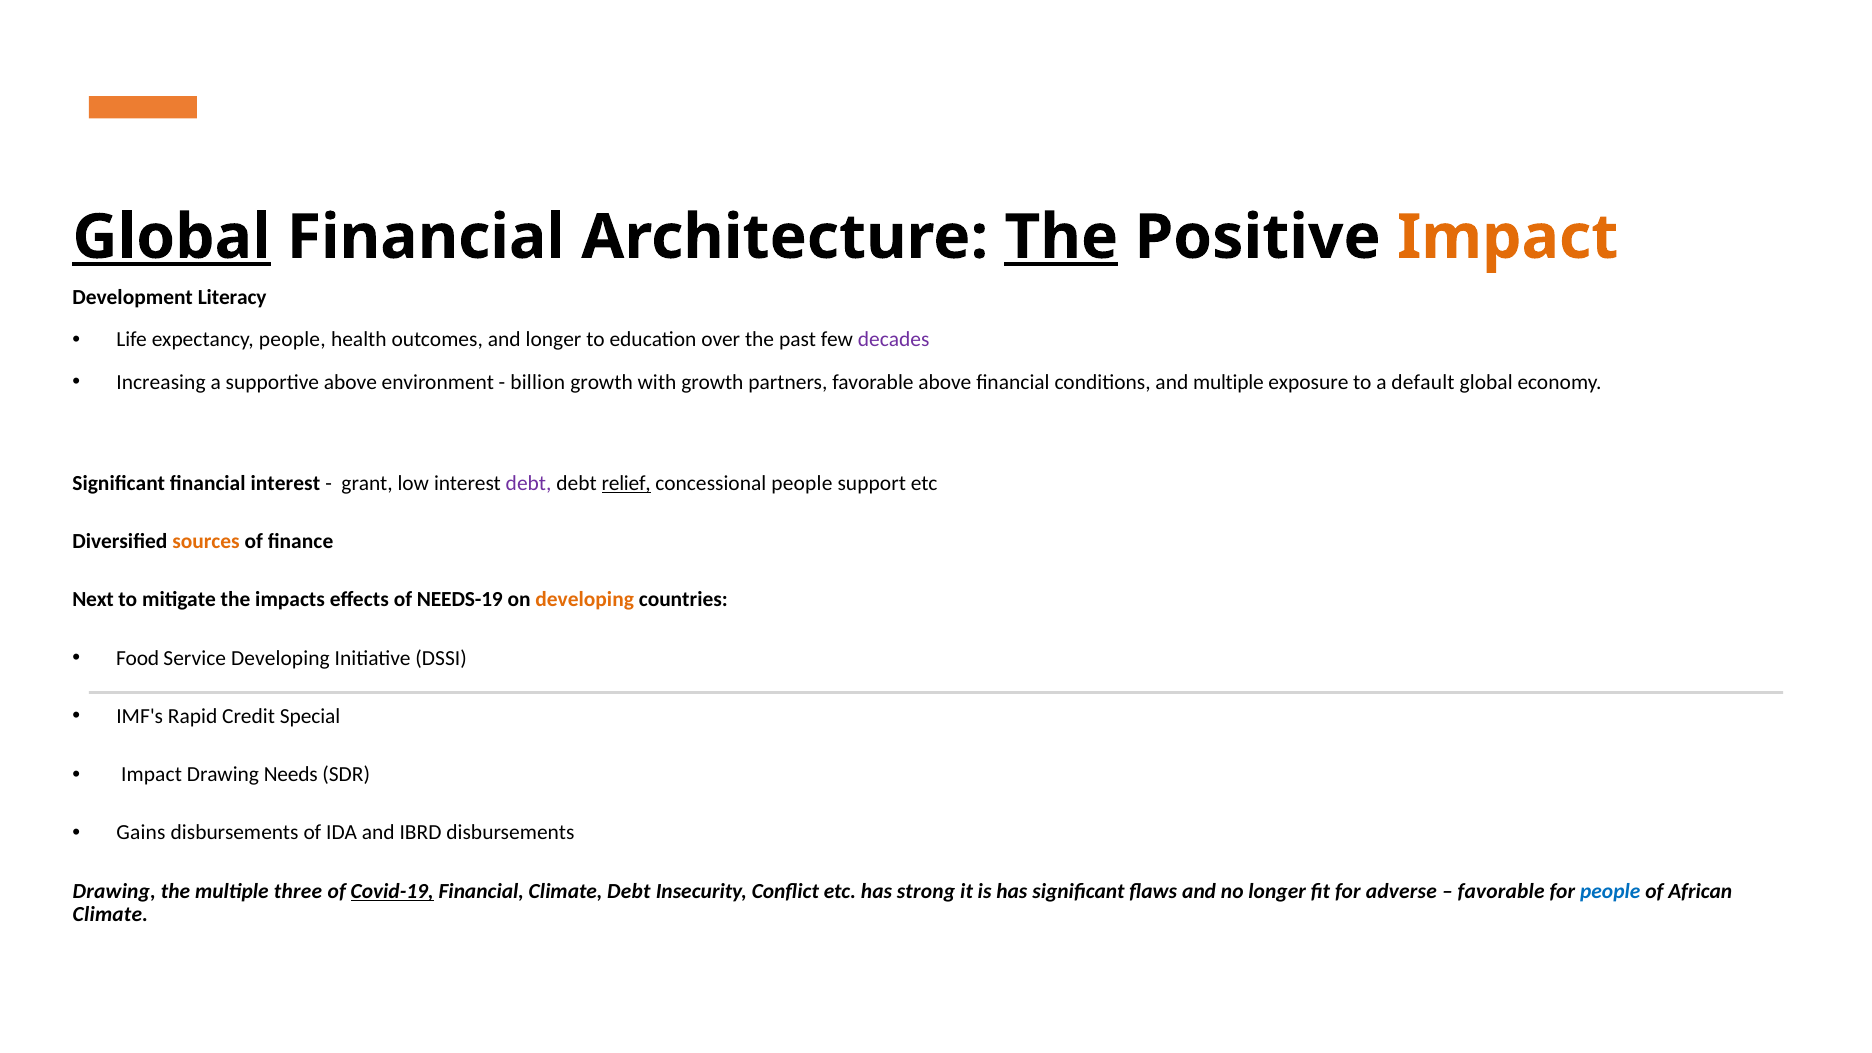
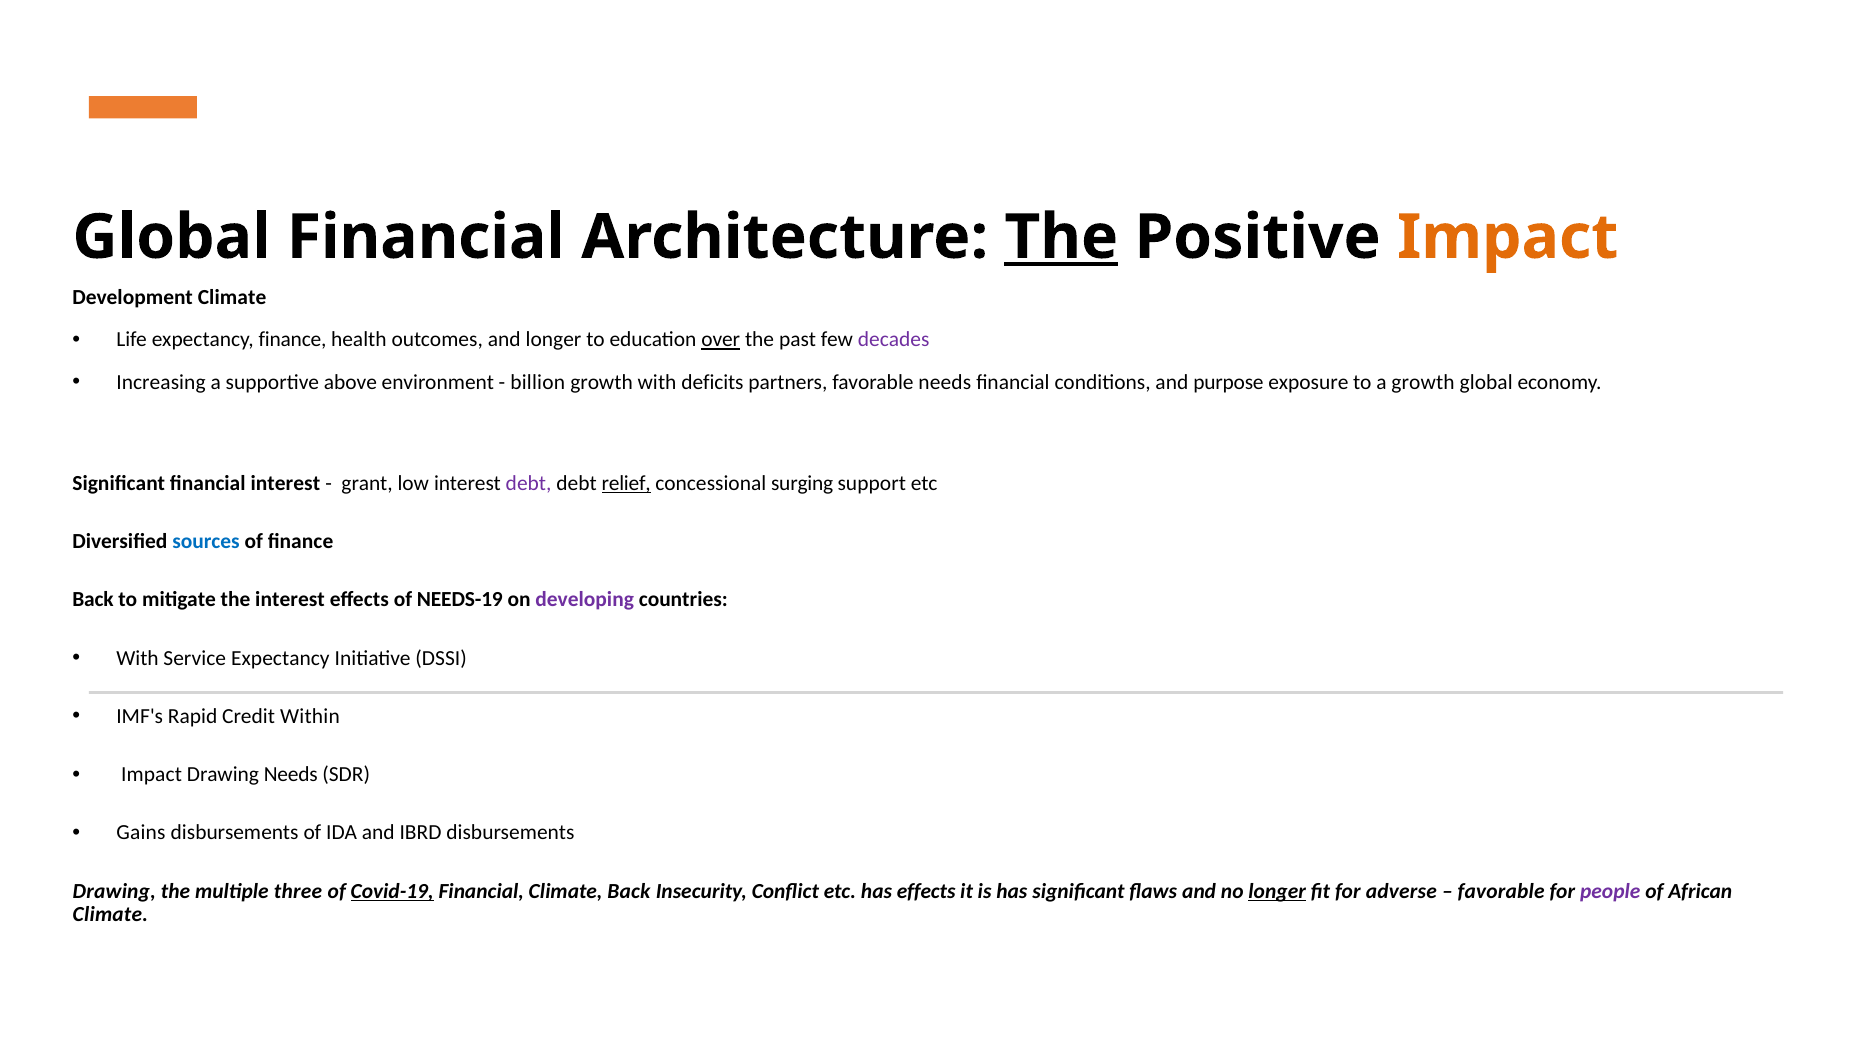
Global at (172, 237) underline: present -> none
Development Literacy: Literacy -> Climate
expectancy people: people -> finance
over underline: none -> present
with growth: growth -> deficits
favorable above: above -> needs
and multiple: multiple -> purpose
a default: default -> growth
concessional people: people -> surging
sources colour: orange -> blue
Next at (93, 600): Next -> Back
the impacts: impacts -> interest
developing at (585, 600) colour: orange -> purple
Food at (138, 658): Food -> With
Service Developing: Developing -> Expectancy
Special: Special -> Within
Climate Debt: Debt -> Back
has strong: strong -> effects
longer at (1277, 891) underline: none -> present
people at (1610, 891) colour: blue -> purple
